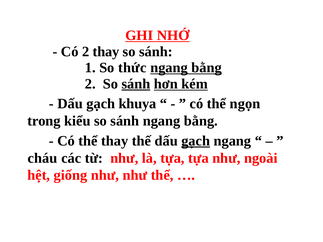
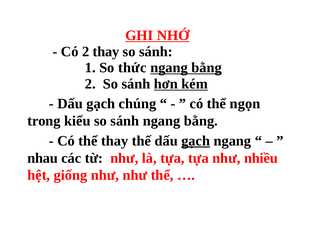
sánh at (136, 84) underline: present -> none
khuya: khuya -> chúng
cháu: cháu -> nhau
ngoài: ngoài -> nhiều
